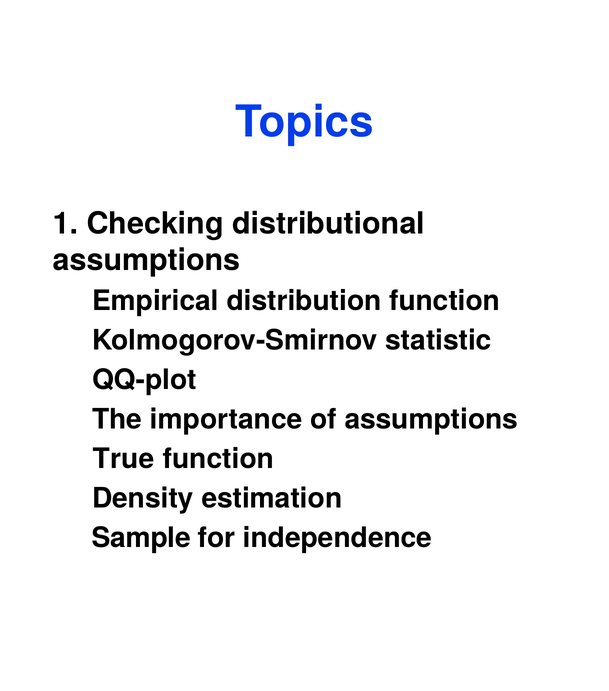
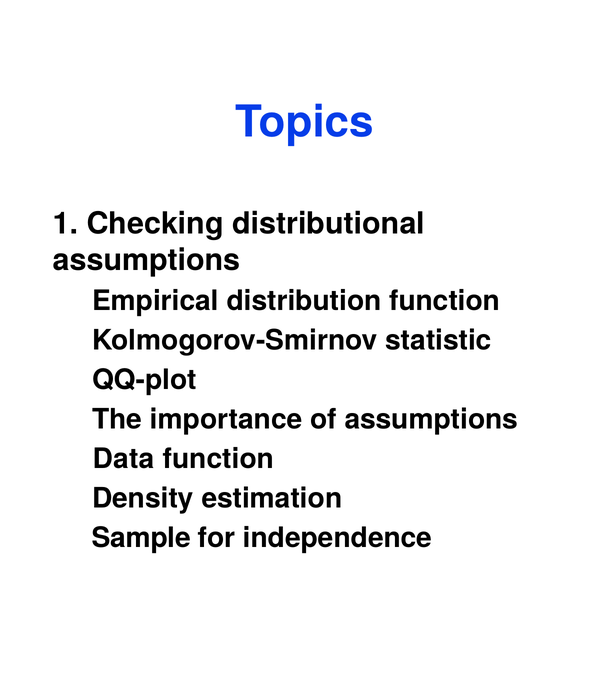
True: True -> Data
